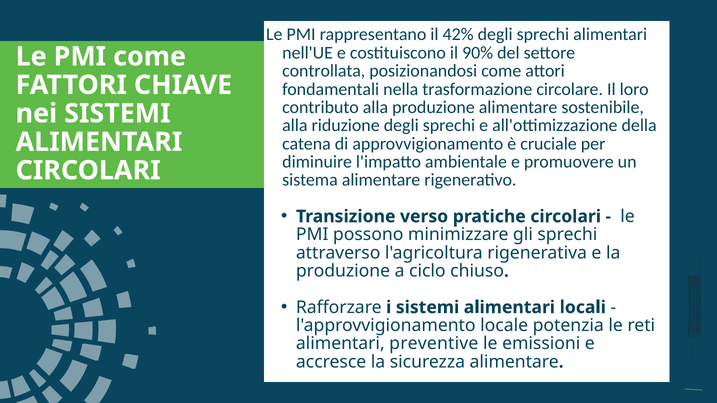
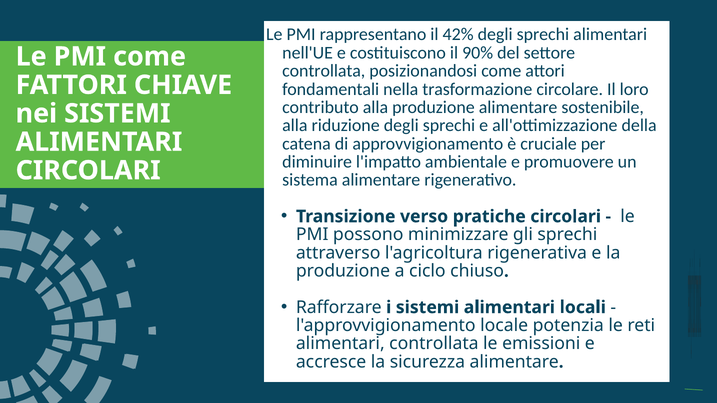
alimentari preventive: preventive -> controllata
